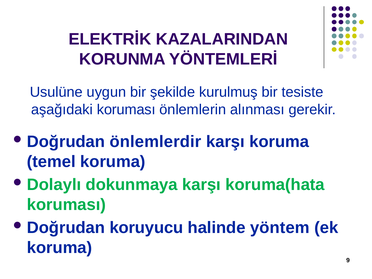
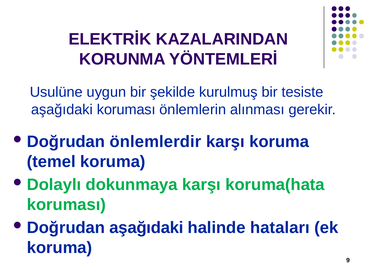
Doğrudan koruyucu: koruyucu -> aşağıdaki
yöntem: yöntem -> hataları
